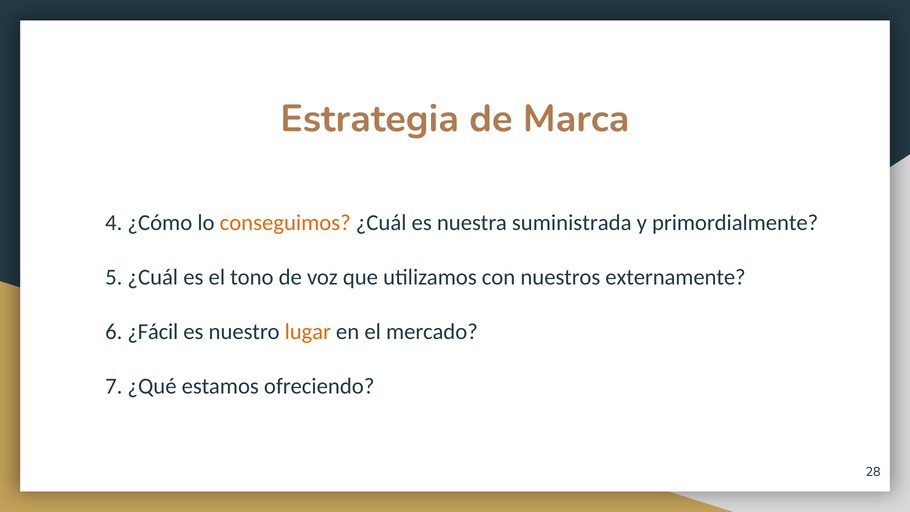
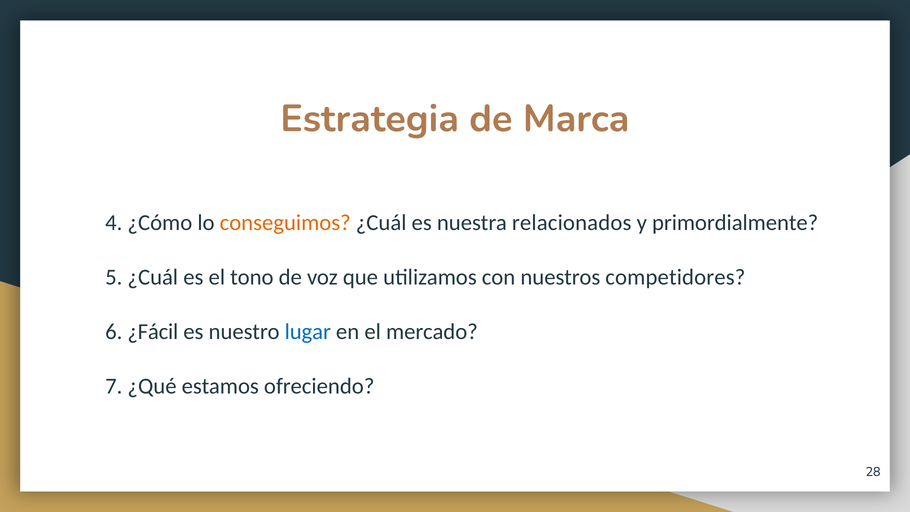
suministrada: suministrada -> relacionados
externamente: externamente -> competidores
lugar colour: orange -> blue
